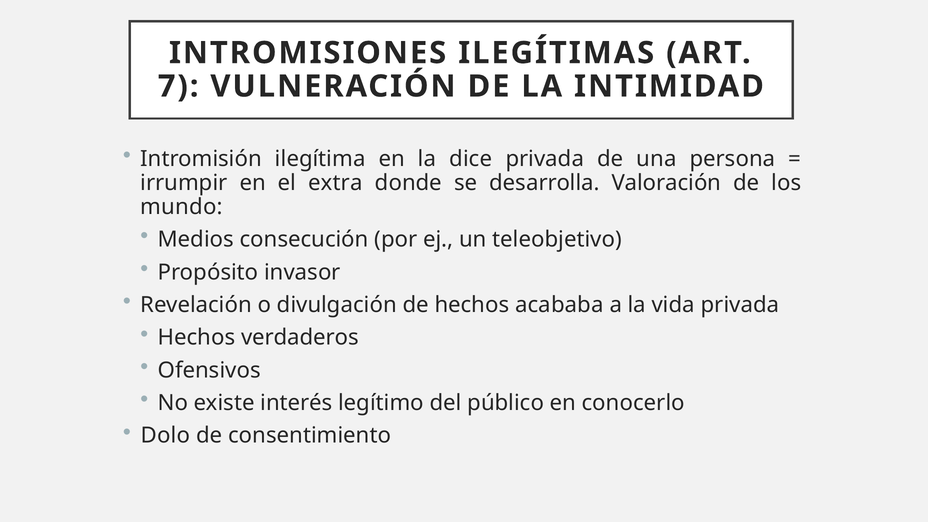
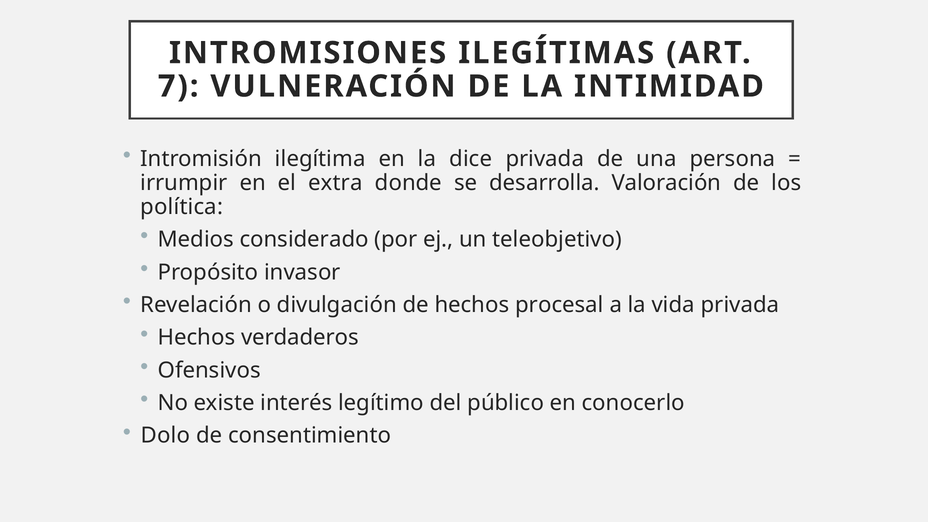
mundo: mundo -> política
consecución: consecución -> considerado
acababa: acababa -> procesal
